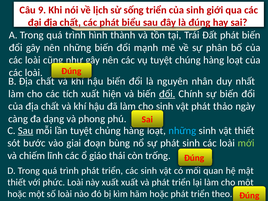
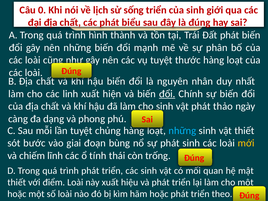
9: 9 -> 0
chúng: chúng -> thước
tích: tích -> linh
Sau at (26, 131) underline: present -> none
mới colour: light green -> yellow
giáo: giáo -> tính
phức: phức -> điểm
xuất xuất: xuất -> hiệu
